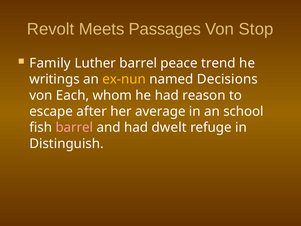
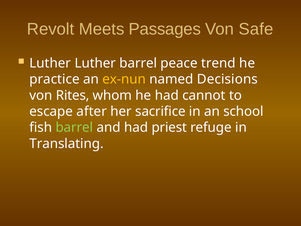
Stop: Stop -> Safe
Family at (50, 63): Family -> Luther
writings: writings -> practice
Each: Each -> Rites
reason: reason -> cannot
average: average -> sacrifice
barrel at (74, 127) colour: pink -> light green
dwelt: dwelt -> priest
Distinguish: Distinguish -> Translating
